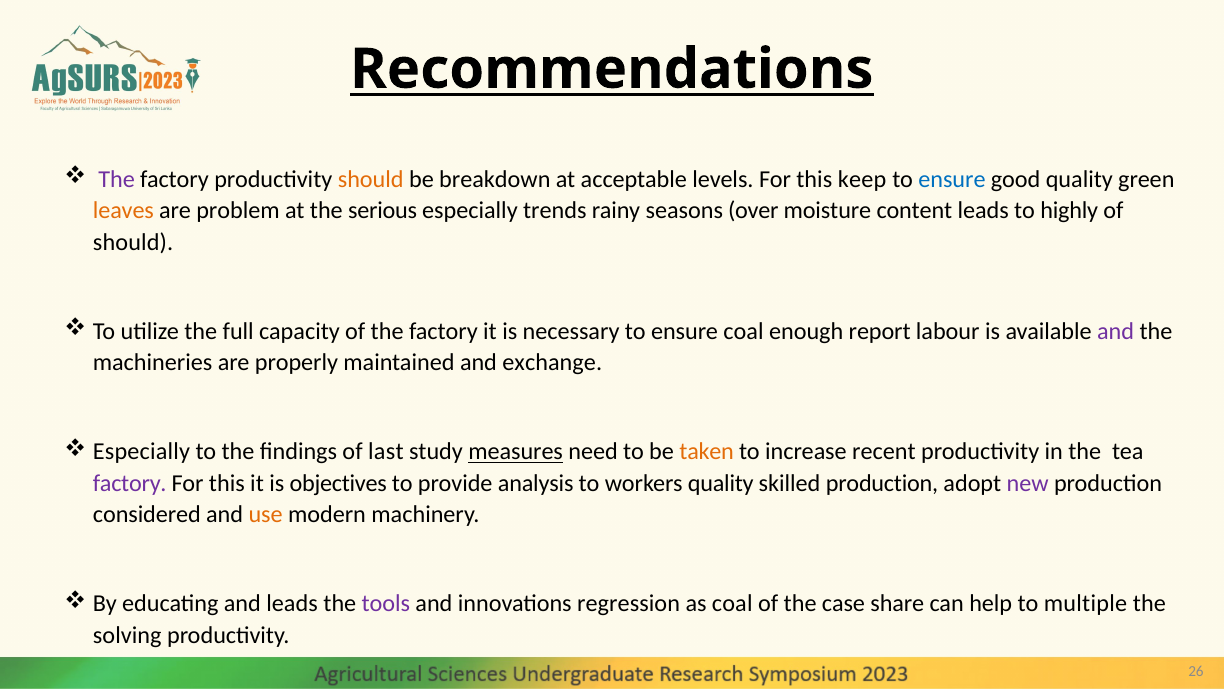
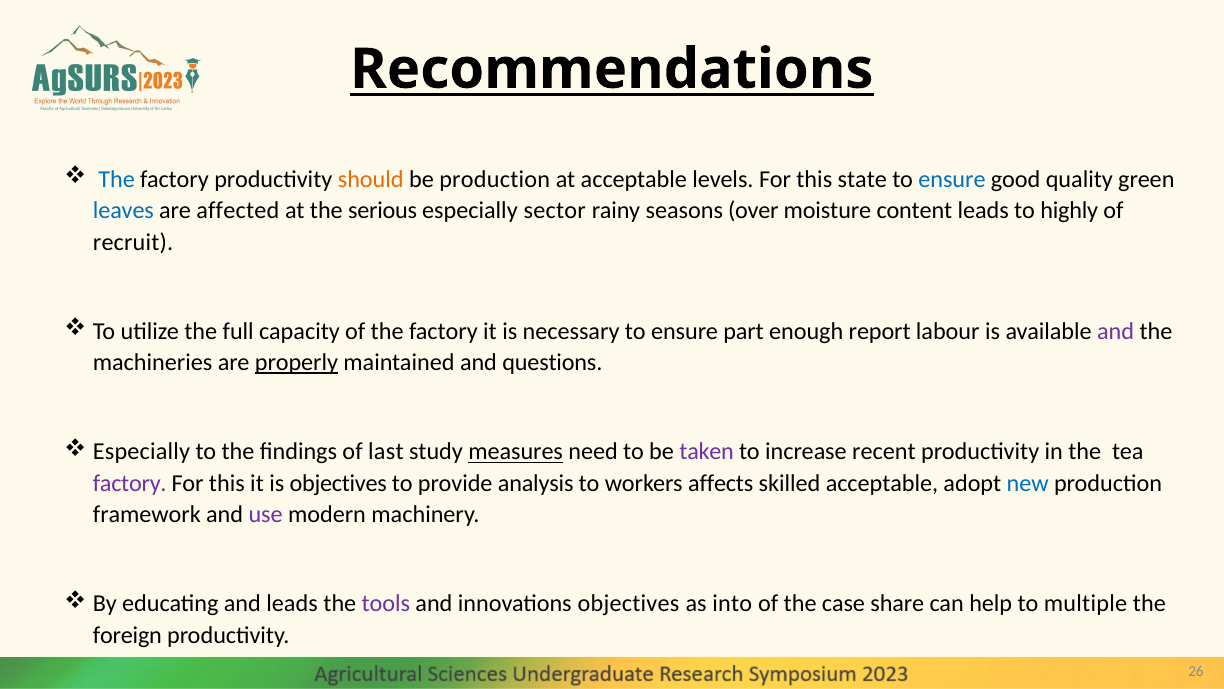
The at (117, 179) colour: purple -> blue
be breakdown: breakdown -> production
keep: keep -> state
leaves colour: orange -> blue
problem: problem -> affected
trends: trends -> sector
should at (133, 242): should -> recruit
ensure coal: coal -> part
properly underline: none -> present
exchange: exchange -> questions
taken colour: orange -> purple
workers quality: quality -> affects
skilled production: production -> acceptable
new colour: purple -> blue
considered: considered -> framework
use colour: orange -> purple
innovations regression: regression -> objectives
as coal: coal -> into
solving: solving -> foreign
